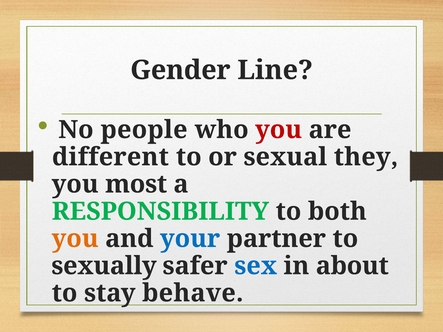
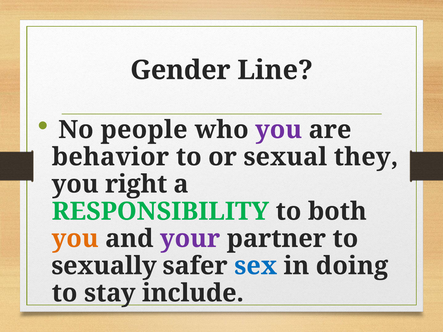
you at (279, 130) colour: red -> purple
different: different -> behavior
most: most -> right
your colour: blue -> purple
about: about -> doing
behave: behave -> include
